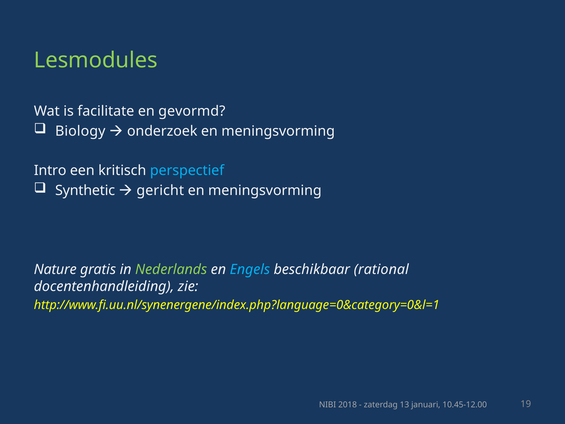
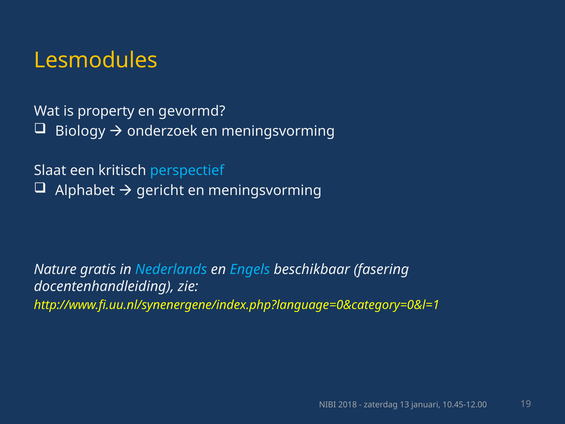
Lesmodules colour: light green -> yellow
facilitate: facilitate -> property
Intro: Intro -> Slaat
Synthetic: Synthetic -> Alphabet
Nederlands colour: light green -> light blue
rational: rational -> fasering
